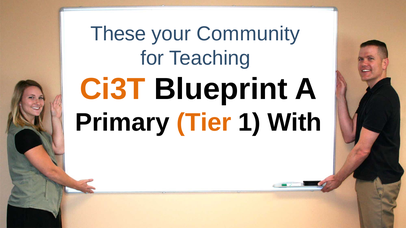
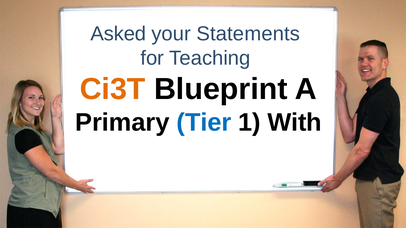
These: These -> Asked
Community: Community -> Statements
Tier colour: orange -> blue
